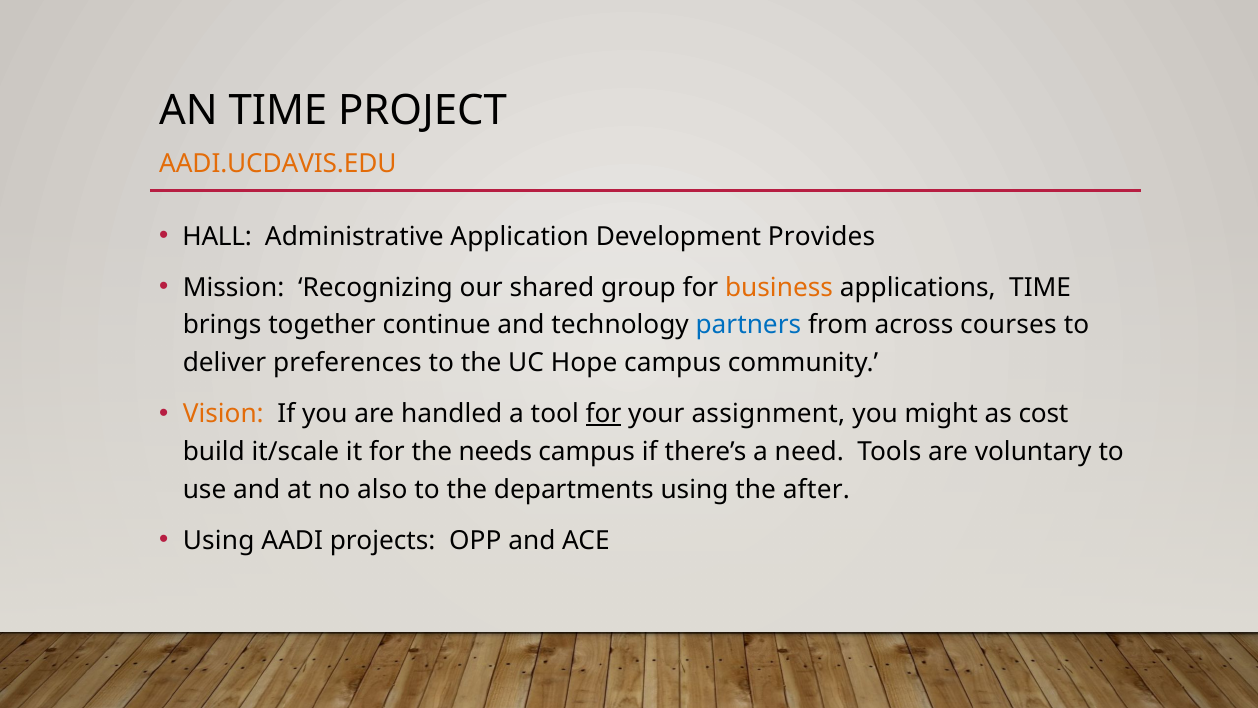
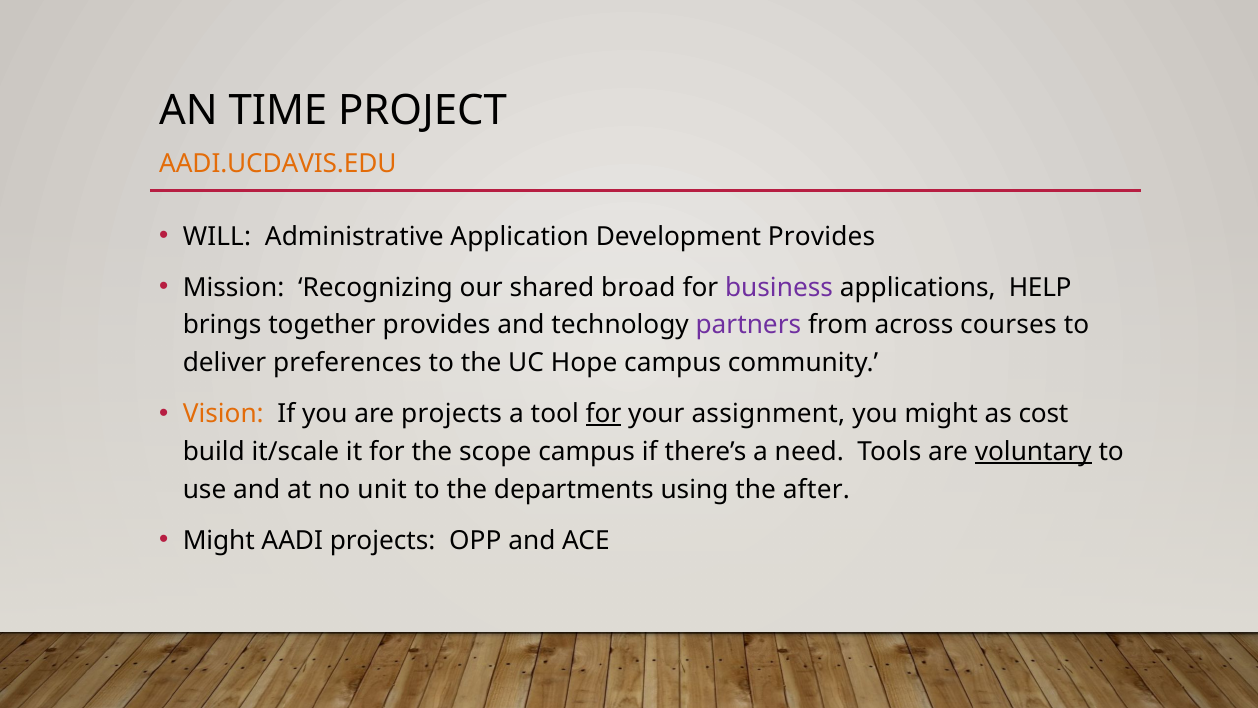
HALL: HALL -> WILL
group: group -> broad
business colour: orange -> purple
applications TIME: TIME -> HELP
together continue: continue -> provides
partners colour: blue -> purple
are handled: handled -> projects
needs: needs -> scope
voluntary underline: none -> present
also: also -> unit
Using at (219, 540): Using -> Might
